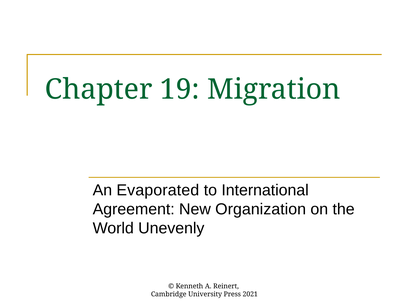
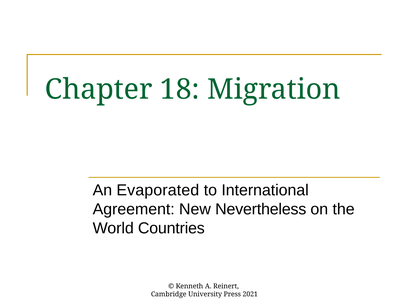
19: 19 -> 18
Organization: Organization -> Nevertheless
Unevenly: Unevenly -> Countries
